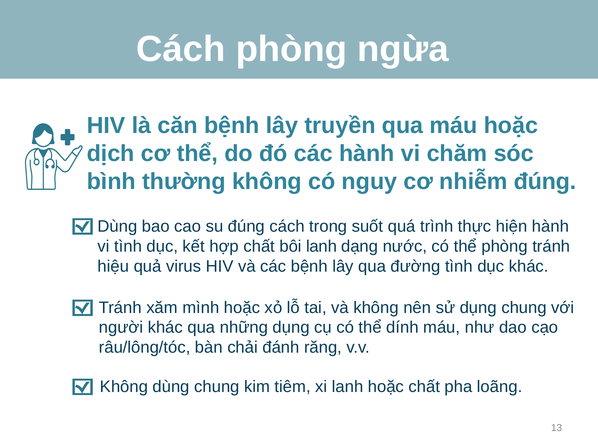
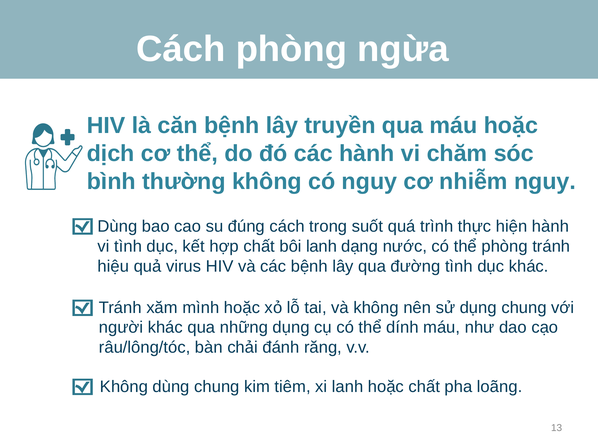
nhiễm đúng: đúng -> nguy
